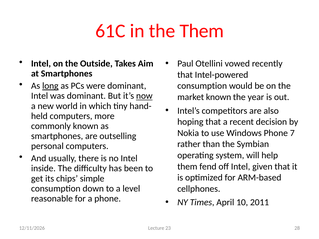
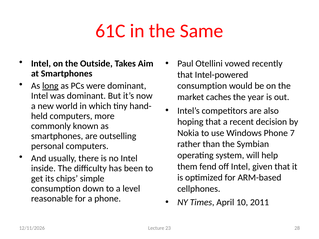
the Them: Them -> Same
now underline: present -> none
market known: known -> caches
